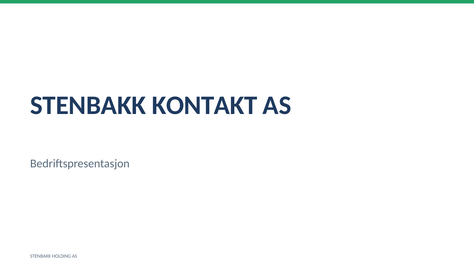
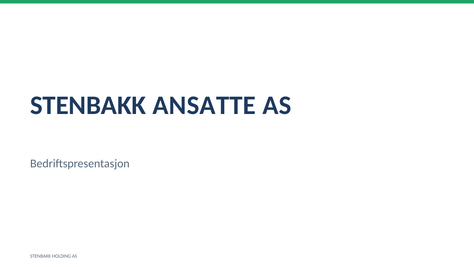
KONTAKT: KONTAKT -> ANSATTE
